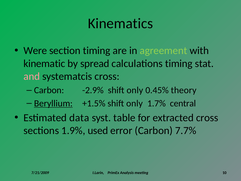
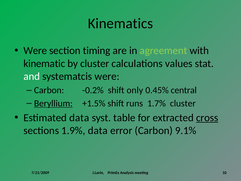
by spread: spread -> cluster
calculations timing: timing -> values
and colour: pink -> white
systematcis cross: cross -> were
-2.9%: -2.9% -> -0.2%
theory: theory -> central
+1.5% shift only: only -> runs
1.7% central: central -> cluster
cross at (207, 118) underline: none -> present
1.9% used: used -> data
7.7%: 7.7% -> 9.1%
